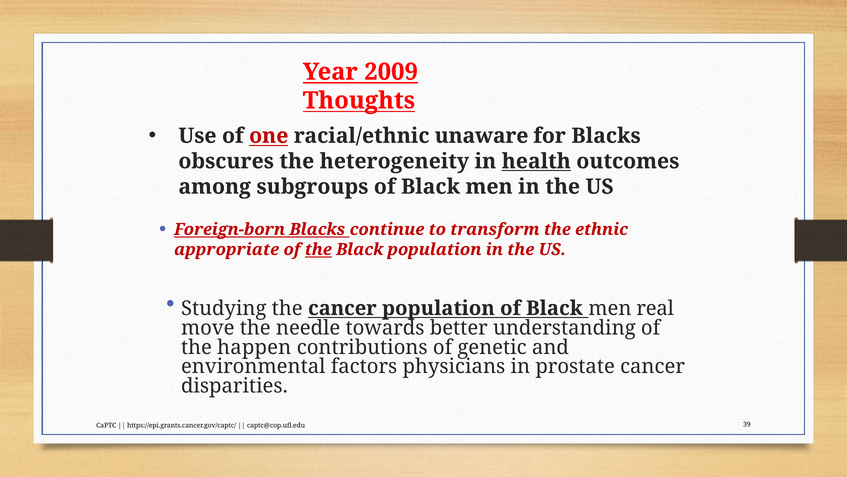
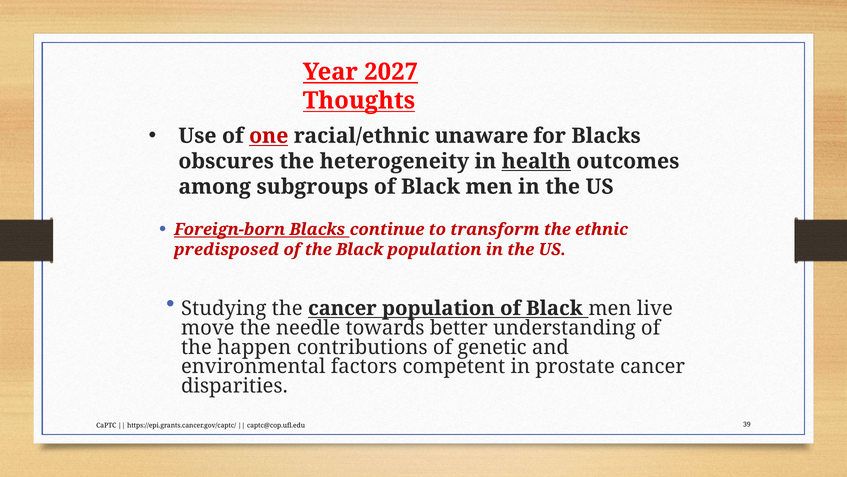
2009: 2009 -> 2027
appropriate: appropriate -> predisposed
the at (318, 249) underline: present -> none
real: real -> live
physicians: physicians -> competent
